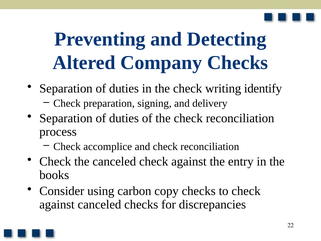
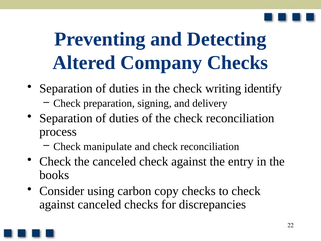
accomplice: accomplice -> manipulate
